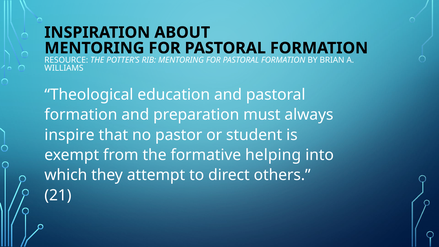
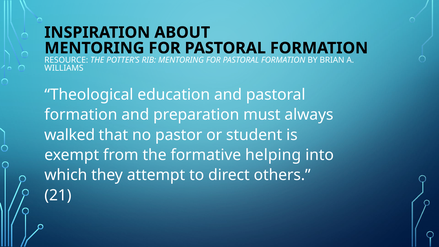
inspire: inspire -> walked
